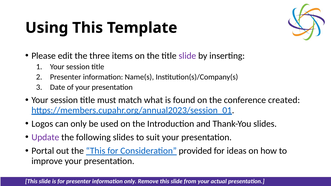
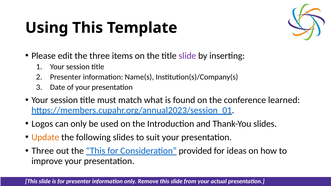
created: created -> learned
Update colour: purple -> orange
Portal at (43, 151): Portal -> Three
